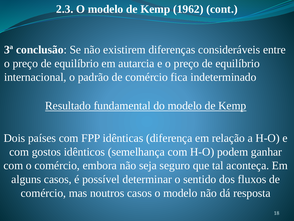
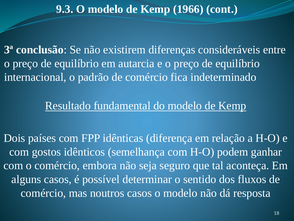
2.3: 2.3 -> 9.3
1962: 1962 -> 1966
